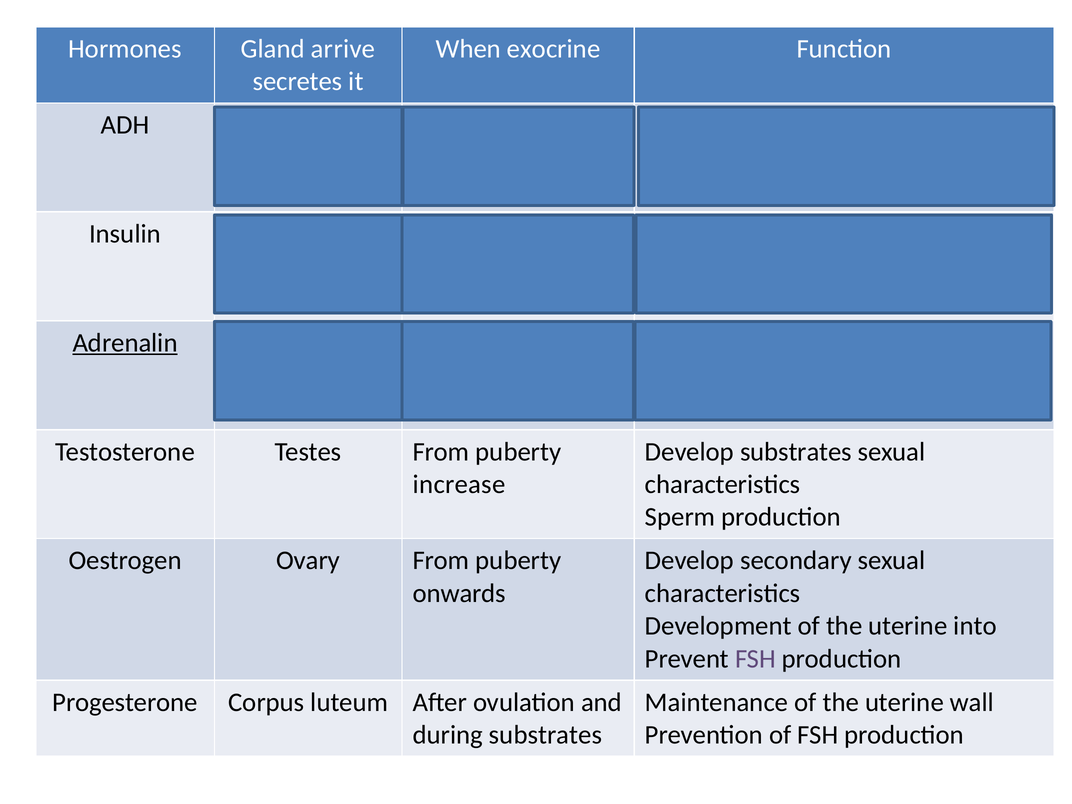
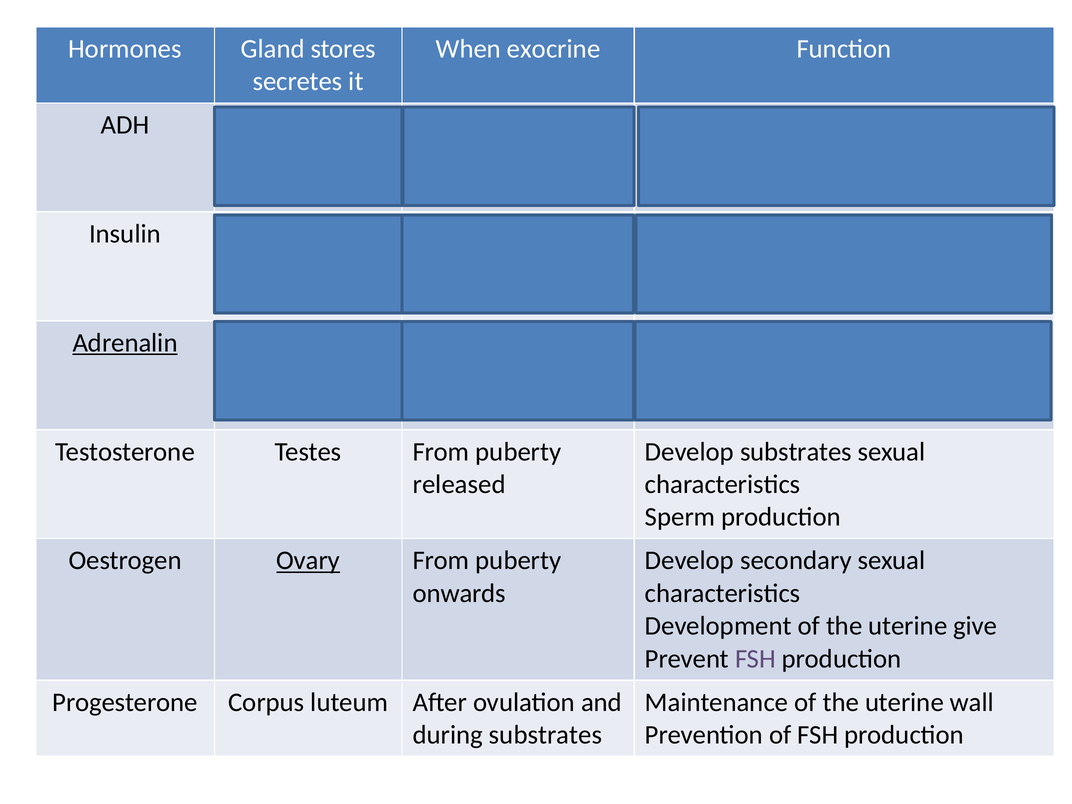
arrive: arrive -> stores
increase: increase -> released
Ovary underline: none -> present
uterine into: into -> give
